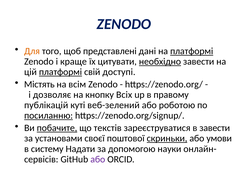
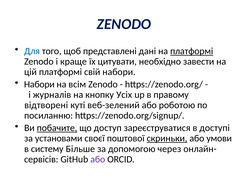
Для colour: orange -> blue
необхідно underline: present -> none
платформі at (61, 72) underline: present -> none
свій доступі: доступі -> набори
Містять at (39, 84): Містять -> Набори
дозволяє: дозволяє -> журналів
Всіх: Всіх -> Усіх
публікацій: публікацій -> відтворені
посиланню underline: present -> none
текстів: текстів -> доступ
в завести: завести -> доступі
Надати: Надати -> Більше
науки: науки -> через
